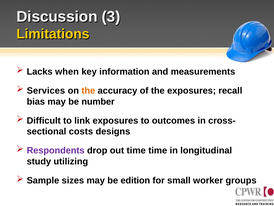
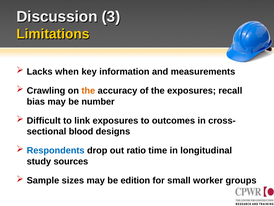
Services: Services -> Crawling
costs: costs -> blood
Respondents colour: purple -> blue
out time: time -> ratio
utilizing: utilizing -> sources
